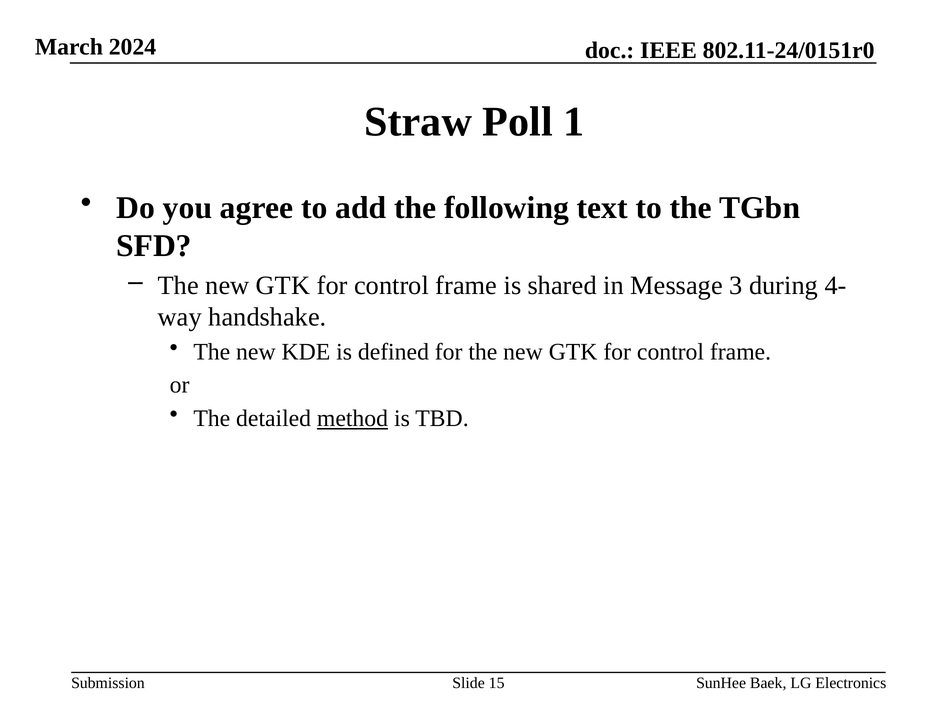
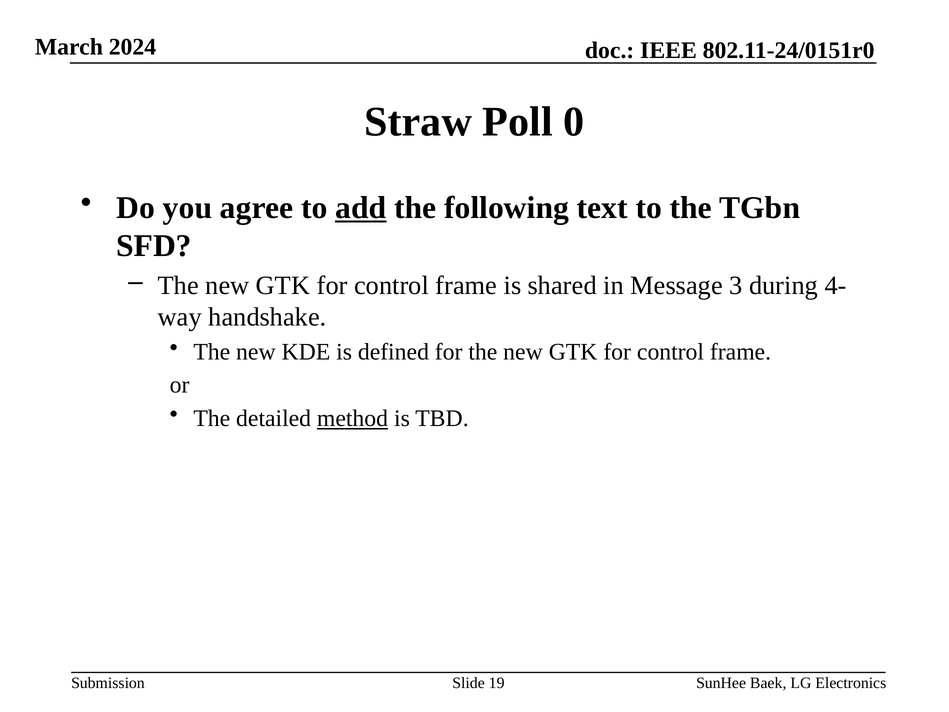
1: 1 -> 0
add underline: none -> present
15: 15 -> 19
